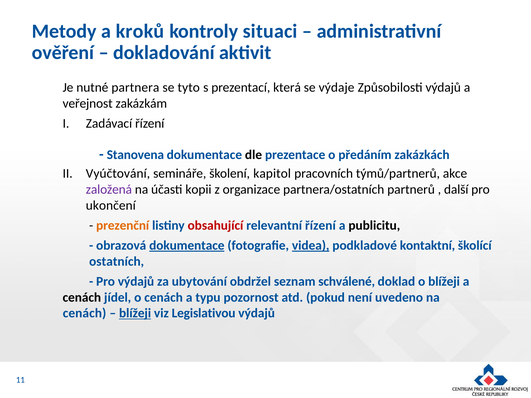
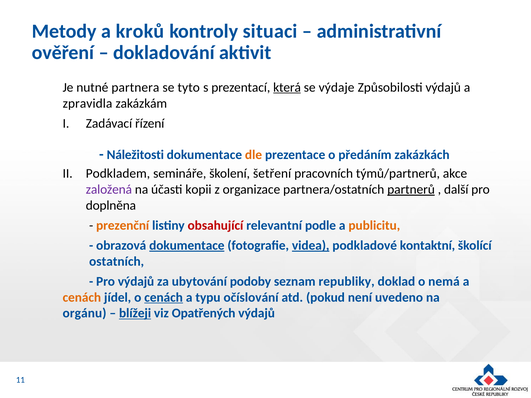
která underline: none -> present
veřejnost: veřejnost -> zpravidla
Stanovena: Stanovena -> Náležitosti
dle colour: black -> orange
Vyúčtování: Vyúčtování -> Podkladem
kapitol: kapitol -> šetření
partnerů underline: none -> present
ukončení: ukončení -> doplněna
relevantní řízení: řízení -> podle
publicitu colour: black -> orange
obdržel: obdržel -> podoby
schválené: schválené -> republiky
o blížeji: blížeji -> nemá
cenách at (82, 298) colour: black -> orange
cenách at (164, 298) underline: none -> present
pozornost: pozornost -> očíslování
cenách at (84, 313): cenách -> orgánu
Legislativou: Legislativou -> Opatřených
